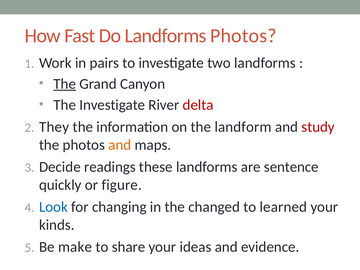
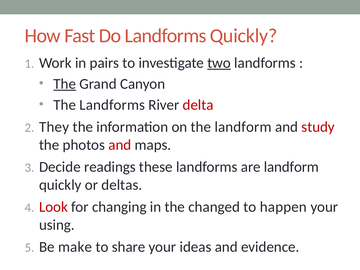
Landforms Photos: Photos -> Quickly
two underline: none -> present
The Investigate: Investigate -> Landforms
and at (120, 145) colour: orange -> red
are sentence: sentence -> landform
figure: figure -> deltas
Look colour: blue -> red
learned: learned -> happen
kinds: kinds -> using
